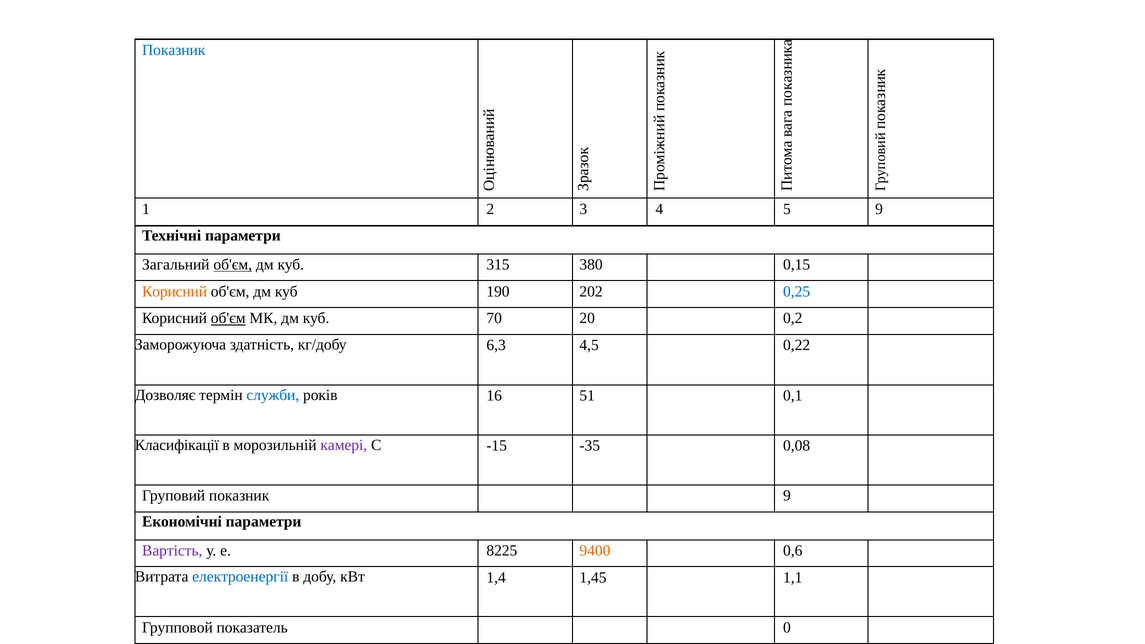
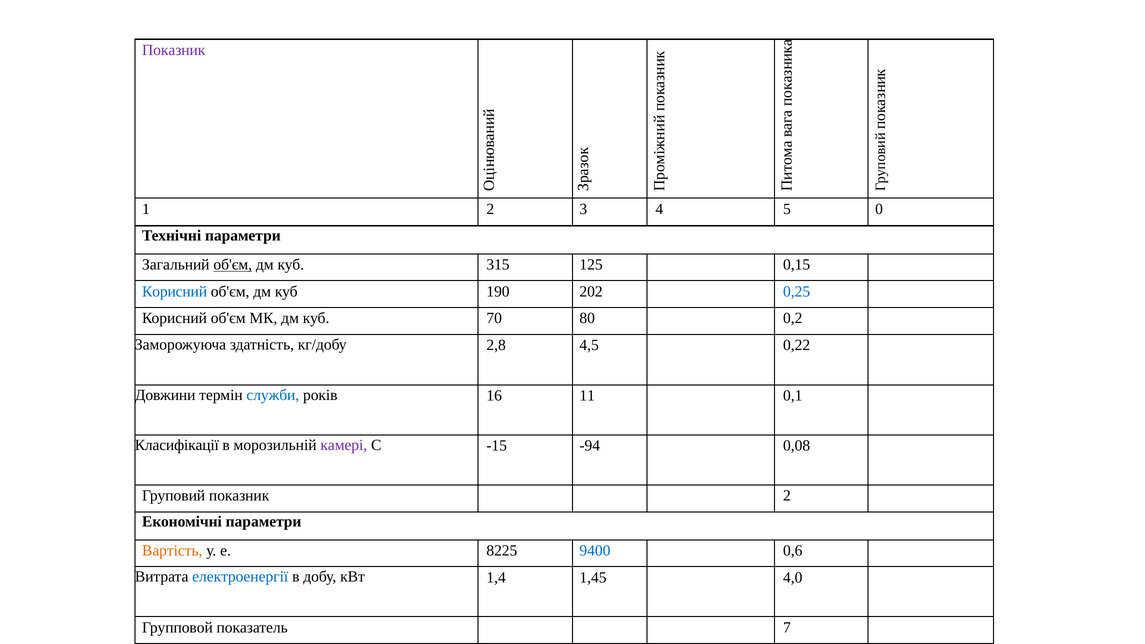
Показник at (174, 50) colour: blue -> purple
5 9: 9 -> 0
380: 380 -> 125
Корисний at (175, 291) colour: orange -> blue
об'єм at (228, 318) underline: present -> none
20: 20 -> 80
6,3: 6,3 -> 2,8
Дозволяє: Дозволяє -> Довжини
51: 51 -> 11
-35: -35 -> -94
показник 9: 9 -> 2
Вартість colour: purple -> orange
9400 colour: orange -> blue
1,1: 1,1 -> 4,0
0: 0 -> 7
